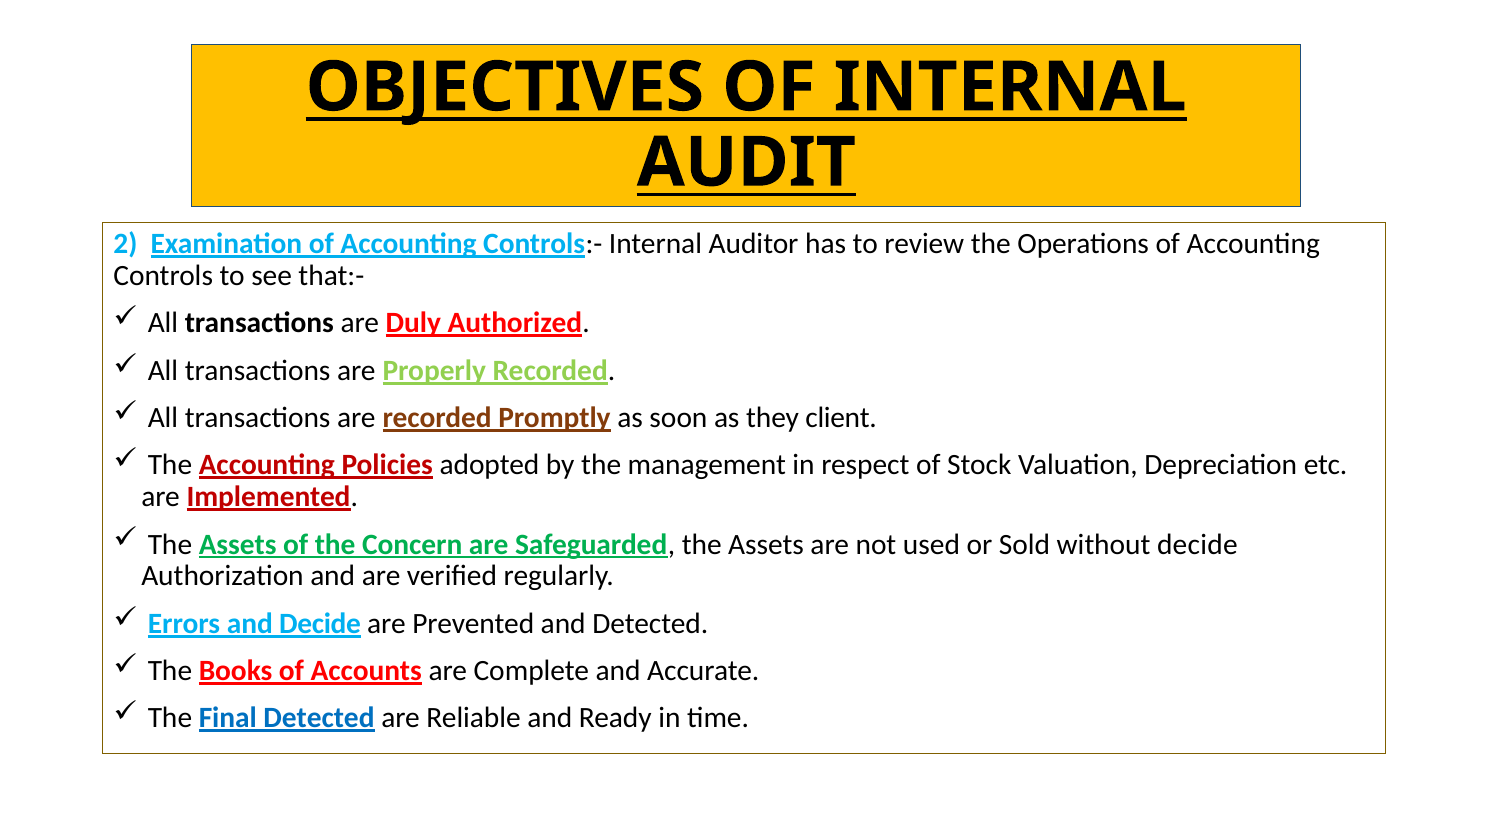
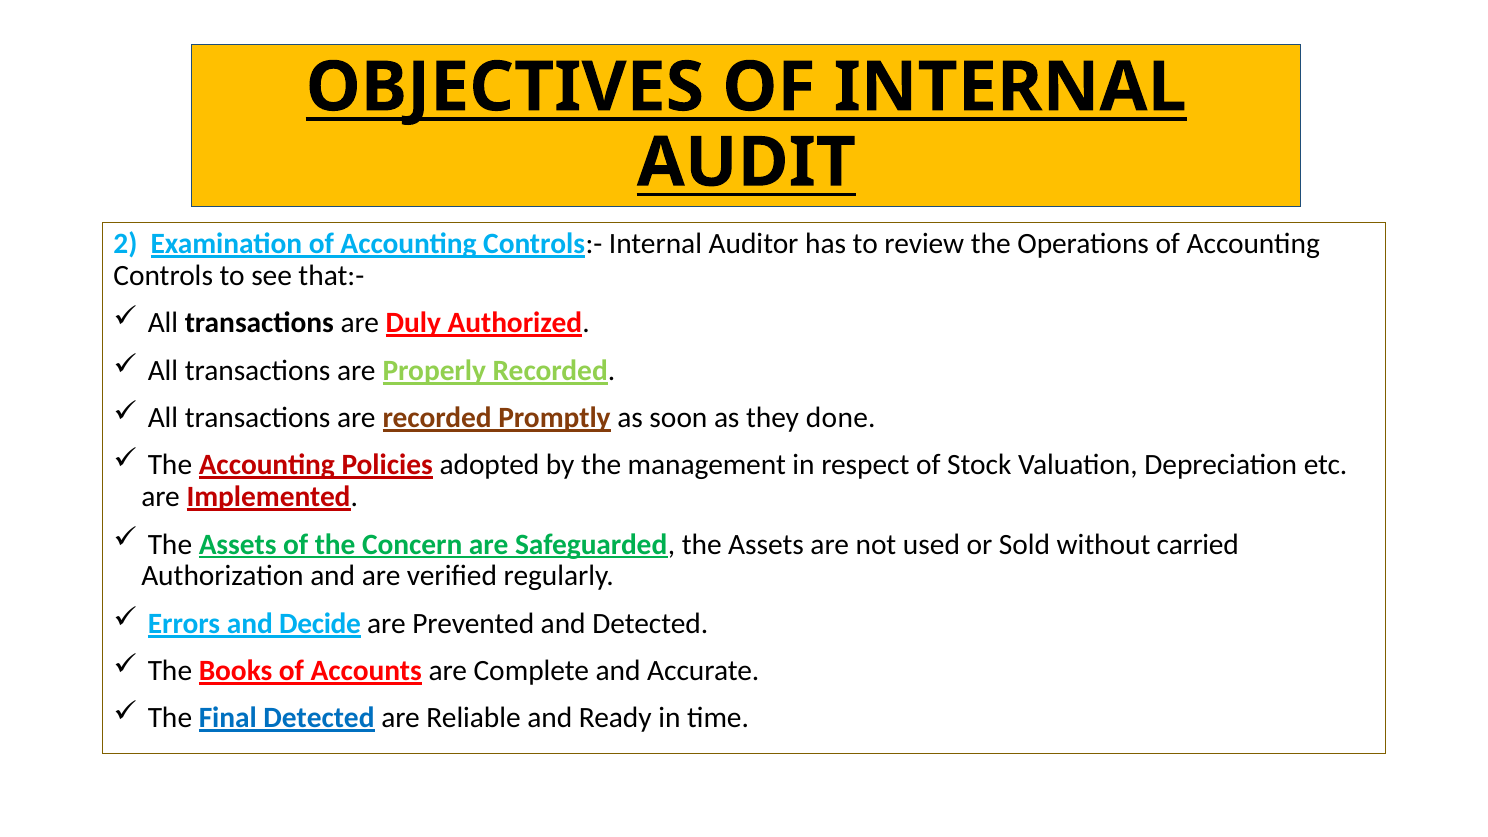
client: client -> done
without decide: decide -> carried
